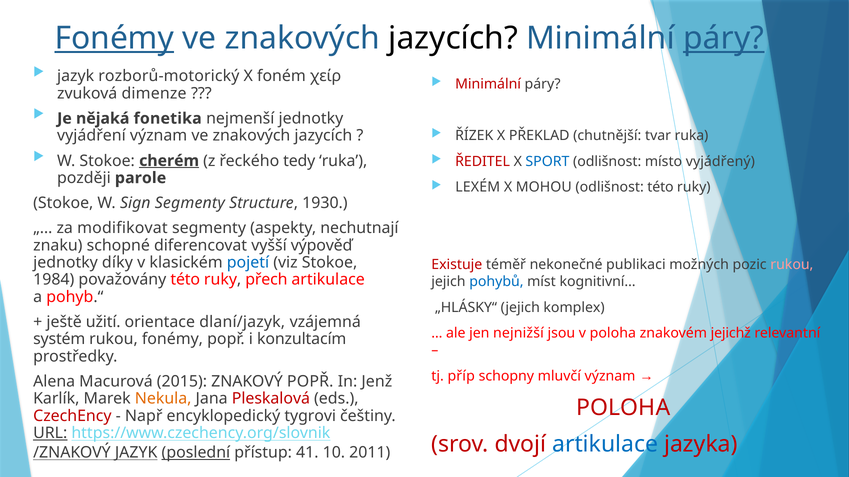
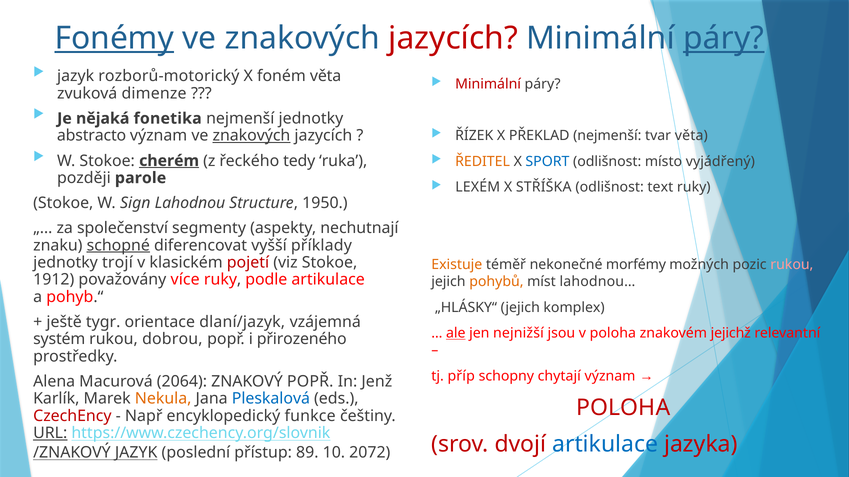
jazycích at (453, 38) colour: black -> red
foném χείρ: χείρ -> věta
PŘEKLAD chutnější: chutnější -> nejmenší
tvar ruka: ruka -> věta
vyjádření: vyjádření -> abstracto
znakových at (251, 136) underline: none -> present
ŘEDITEL colour: red -> orange
MOHOU: MOHOU -> STŘÍŠKA
odlišnost této: této -> text
Sign Segmenty: Segmenty -> Lahodnou
1930: 1930 -> 1950
modifikovat: modifikovat -> společenství
schopné underline: none -> present
výpověď: výpověď -> příklady
díky: díky -> trojí
pojetí colour: blue -> red
Existuje colour: red -> orange
publikaci: publikaci -> morfémy
1984: 1984 -> 1912
považovány této: této -> více
přech: přech -> podle
pohybů colour: blue -> orange
kognitivní…: kognitivní… -> lahodnou…
užití: užití -> tygr
ale underline: none -> present
rukou fonémy: fonémy -> dobrou
konzultacím: konzultacím -> přirozeného
mluvčí: mluvčí -> chytají
2015: 2015 -> 2064
Pleskalová colour: red -> blue
tygrovi: tygrovi -> funkce
poslední underline: present -> none
41: 41 -> 89
2011: 2011 -> 2072
